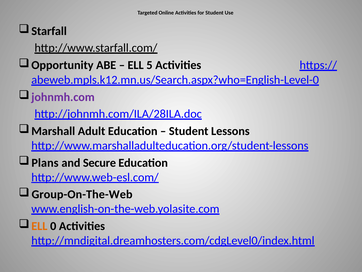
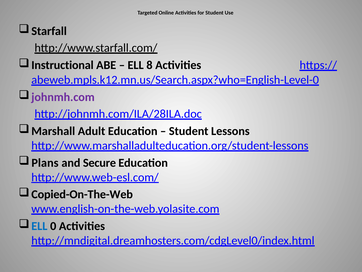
Opportunity: Opportunity -> Instructional
5: 5 -> 8
Group-On-The-Web: Group-On-The-Web -> Copied-On-The-Web
ELL at (39, 226) colour: orange -> blue
